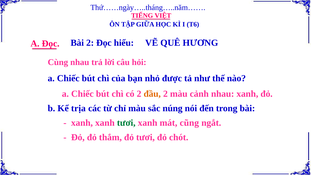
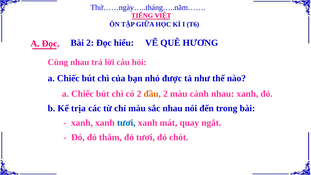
sắc núng: núng -> nhau
tươi at (126, 123) colour: green -> blue
cũng: cũng -> quay
